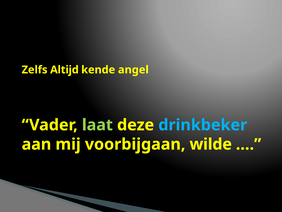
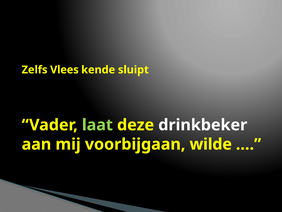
Altijd: Altijd -> Vlees
angel: angel -> sluipt
drinkbeker colour: light blue -> white
